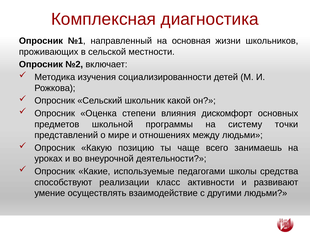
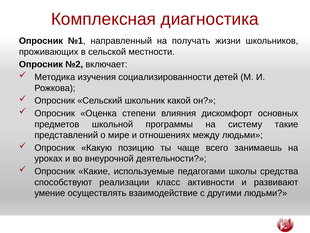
основная: основная -> получать
точки: точки -> такие
